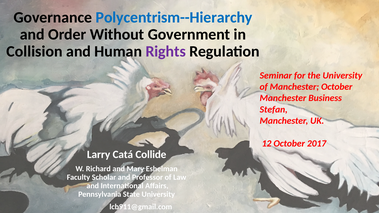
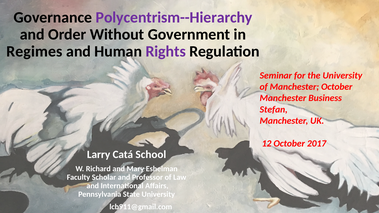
Polycentrism--Hierarchy colour: blue -> purple
Collision: Collision -> Regimes
Collide: Collide -> School
